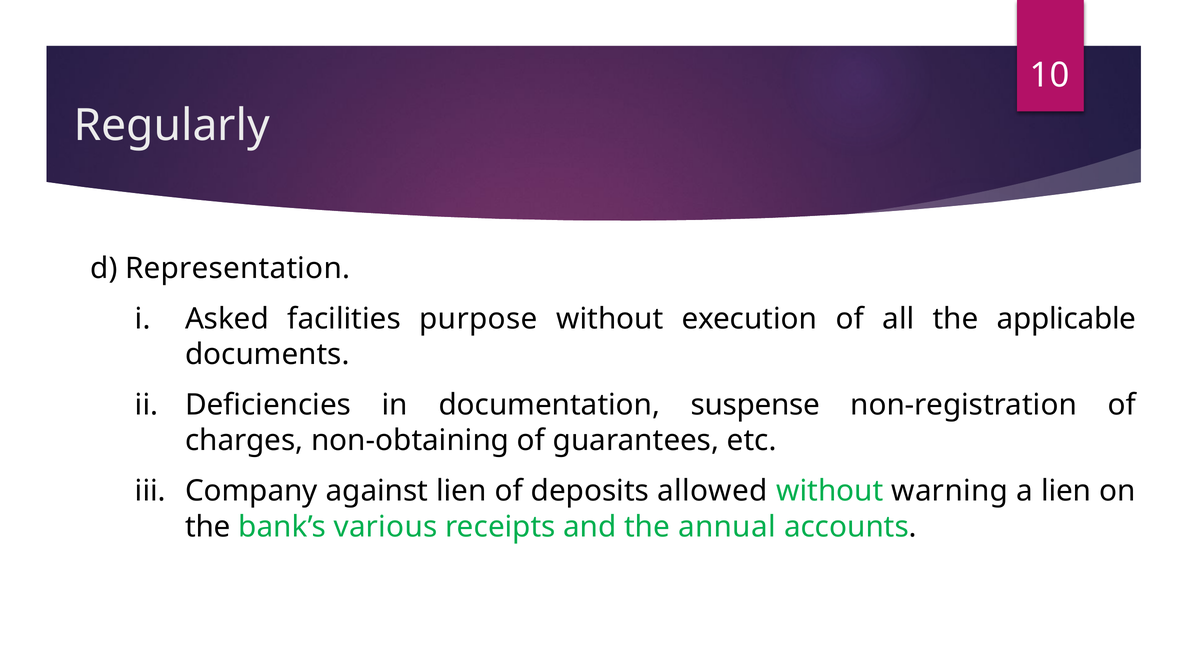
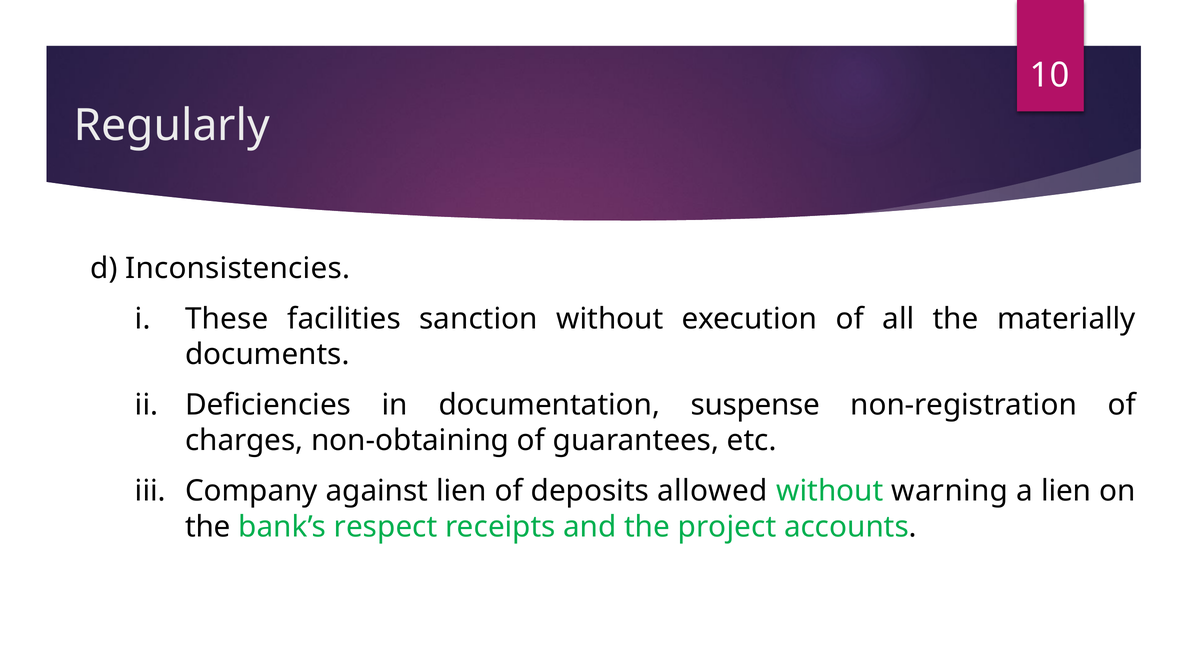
Representation: Representation -> Inconsistencies
Asked: Asked -> These
purpose: purpose -> sanction
applicable: applicable -> materially
various: various -> respect
annual: annual -> project
